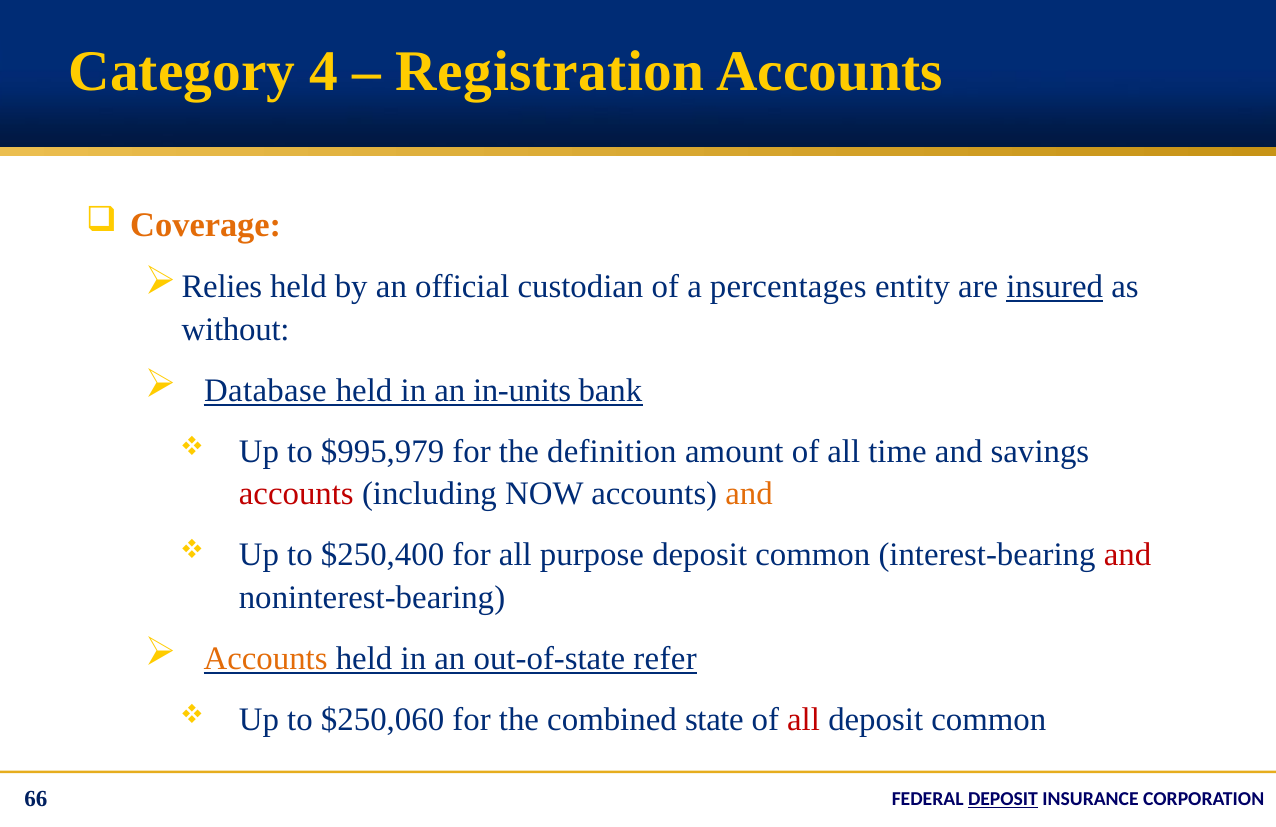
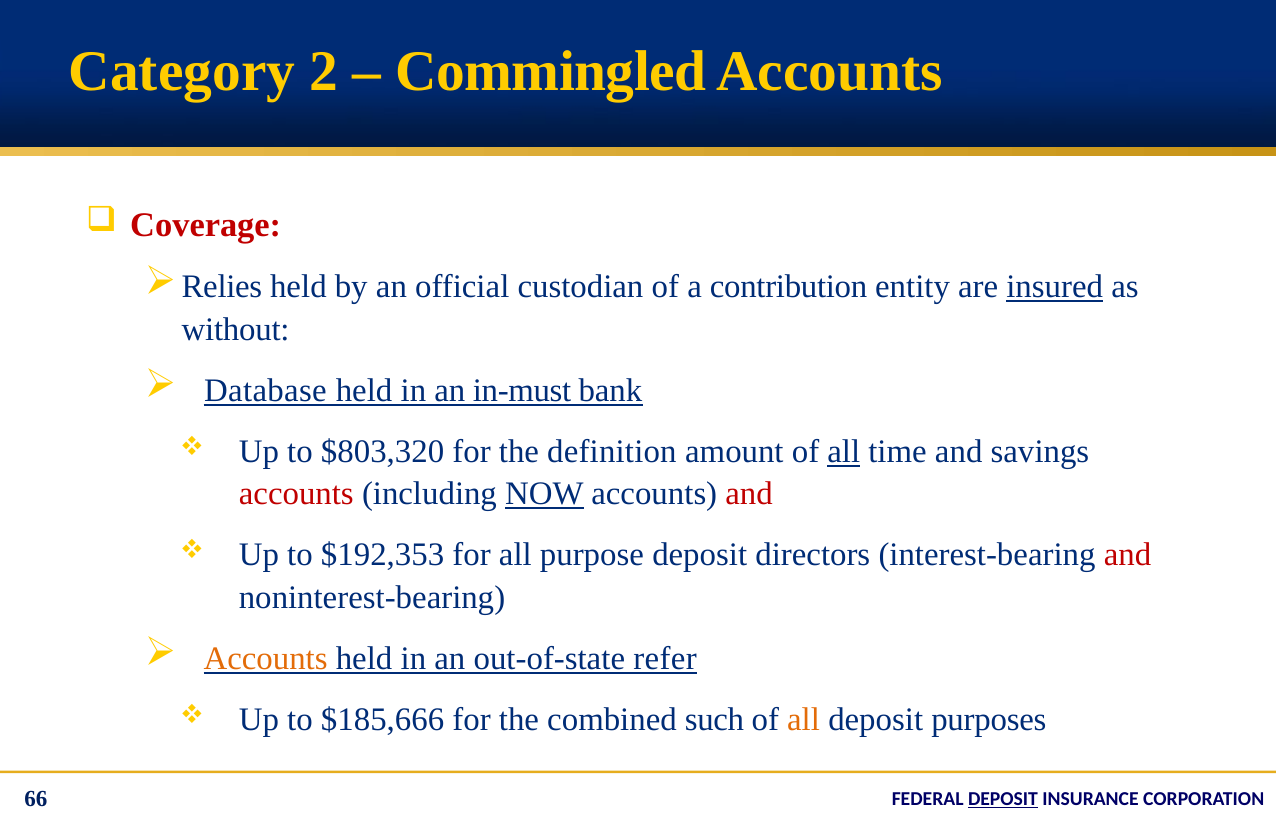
4: 4 -> 2
Registration: Registration -> Commingled
Coverage colour: orange -> red
percentages: percentages -> contribution
in-units: in-units -> in-must
$995,979: $995,979 -> $803,320
all at (844, 451) underline: none -> present
NOW underline: none -> present
and at (749, 494) colour: orange -> red
$250,400: $250,400 -> $192,353
common at (813, 555): common -> directors
$250,060: $250,060 -> $185,666
state: state -> such
all at (804, 719) colour: red -> orange
common at (989, 719): common -> purposes
